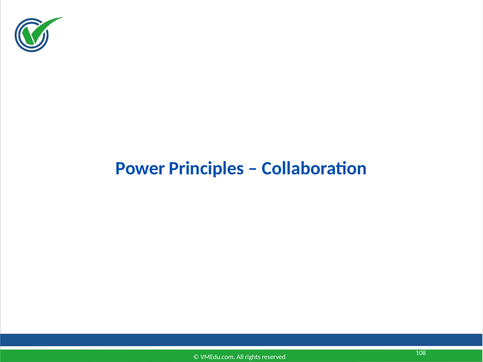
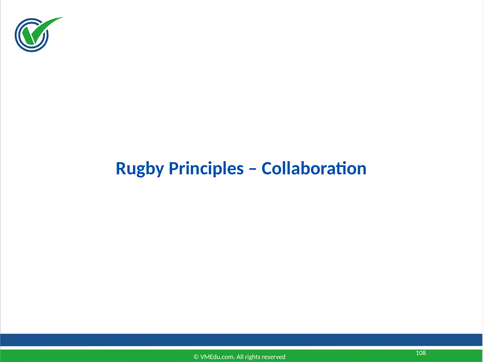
Power: Power -> Rugby
